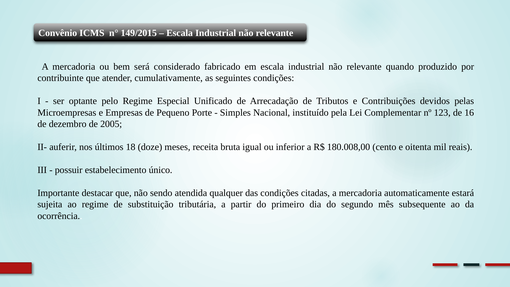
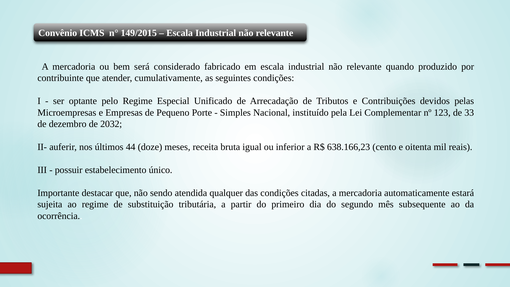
16: 16 -> 33
2005: 2005 -> 2032
18: 18 -> 44
180.008,00: 180.008,00 -> 638.166,23
